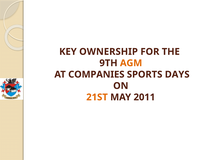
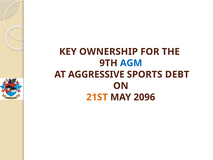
AGM colour: orange -> blue
COMPANIES: COMPANIES -> AGGRESSIVE
DAYS: DAYS -> DEBT
2011: 2011 -> 2096
